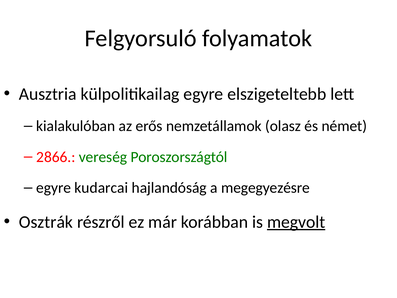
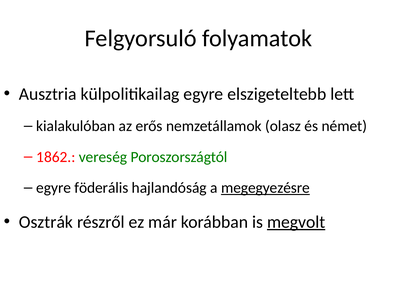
2866: 2866 -> 1862
kudarcai: kudarcai -> föderális
megegyezésre underline: none -> present
